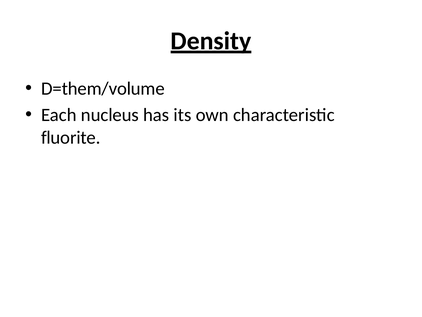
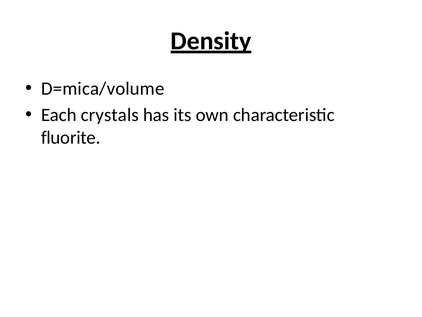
D=them/volume: D=them/volume -> D=mica/volume
nucleus: nucleus -> crystals
